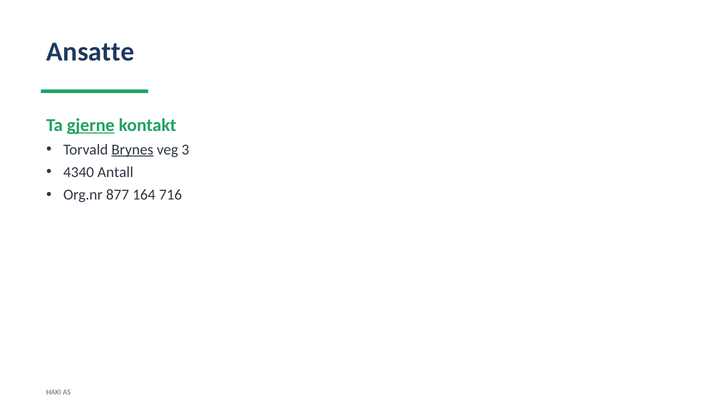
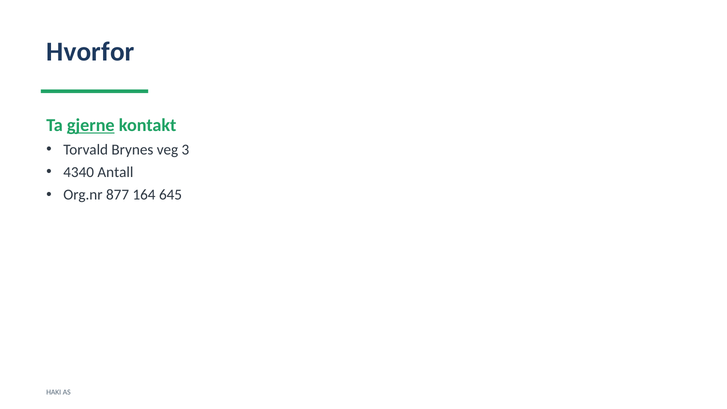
Ansatte: Ansatte -> Hvorfor
Brynes underline: present -> none
716: 716 -> 645
